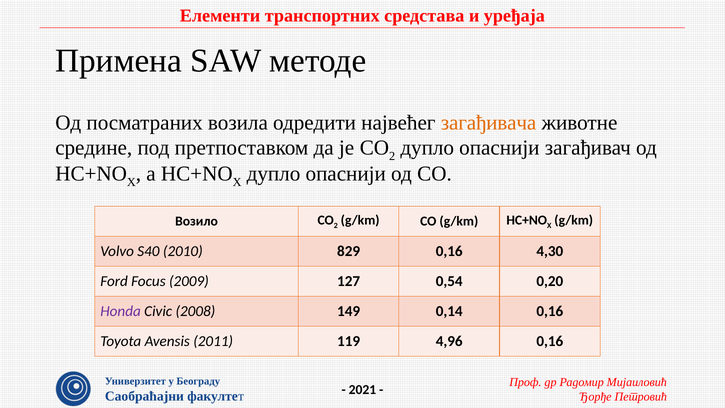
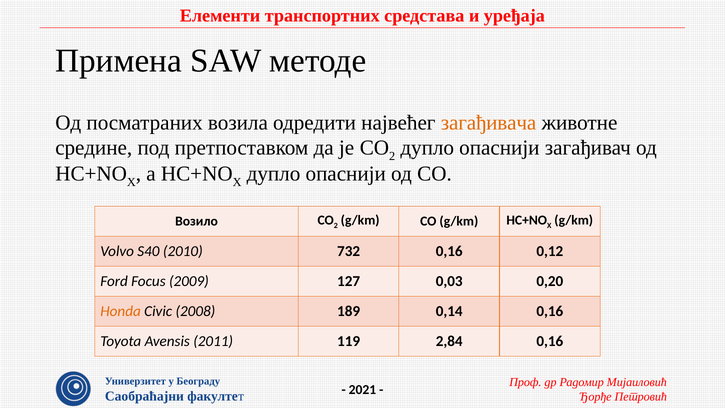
829: 829 -> 732
4,30: 4,30 -> 0,12
0,54: 0,54 -> 0,03
Honda colour: purple -> orange
149: 149 -> 189
4,96: 4,96 -> 2,84
